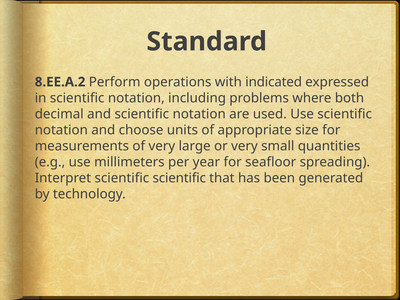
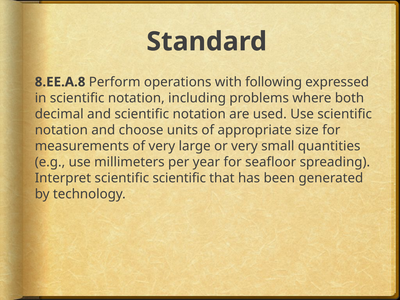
8.EE.A.2: 8.EE.A.2 -> 8.EE.A.8
indicated: indicated -> following
